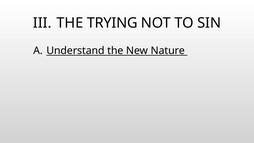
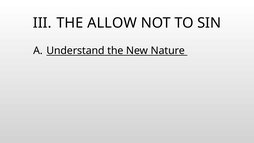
TRYING: TRYING -> ALLOW
